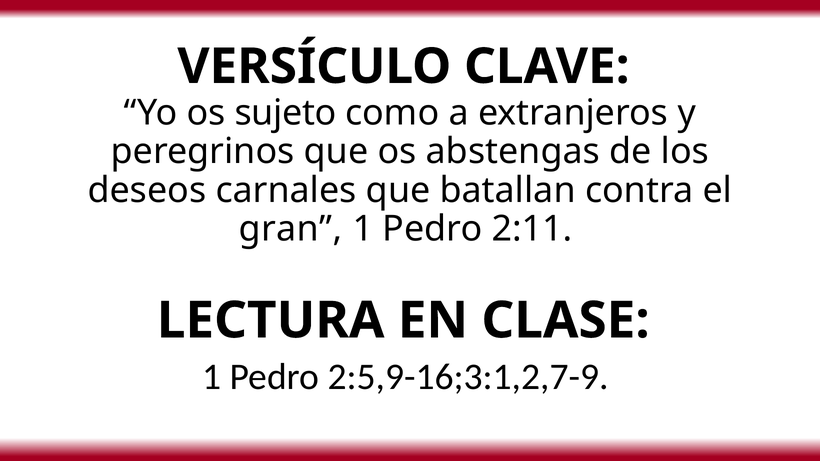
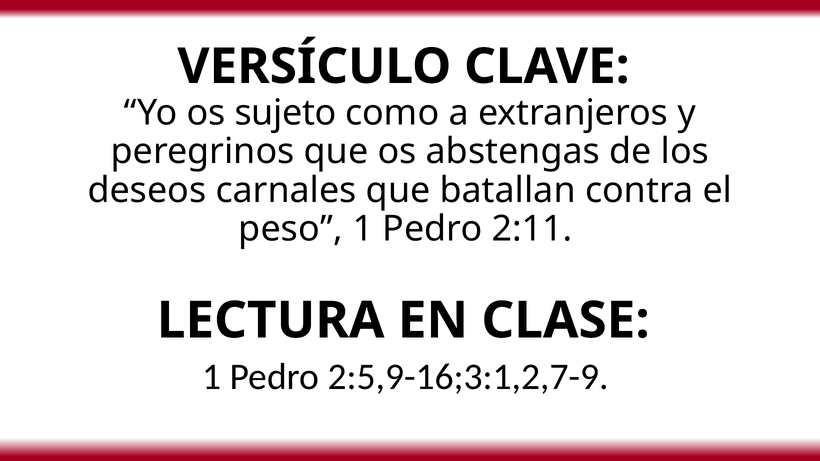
gran: gran -> peso
